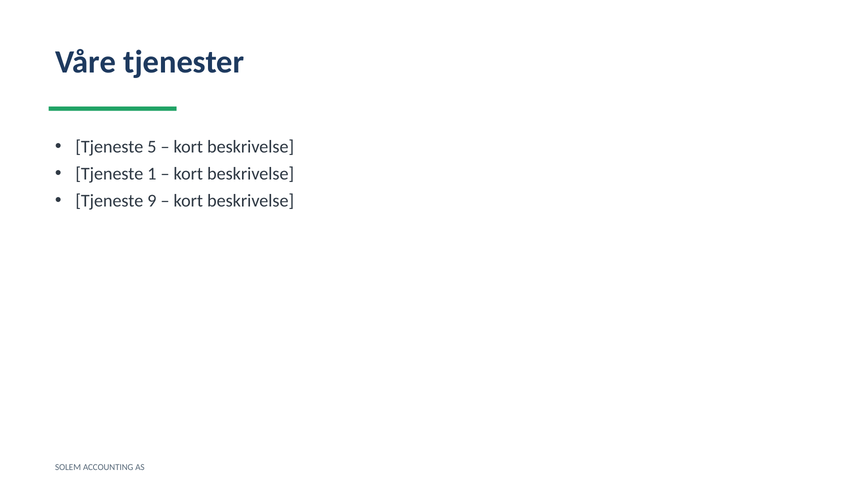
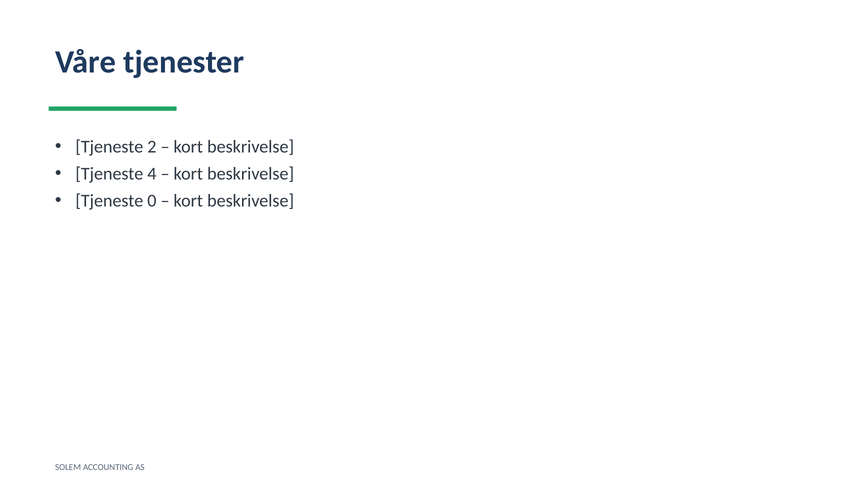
5: 5 -> 2
1: 1 -> 4
9: 9 -> 0
